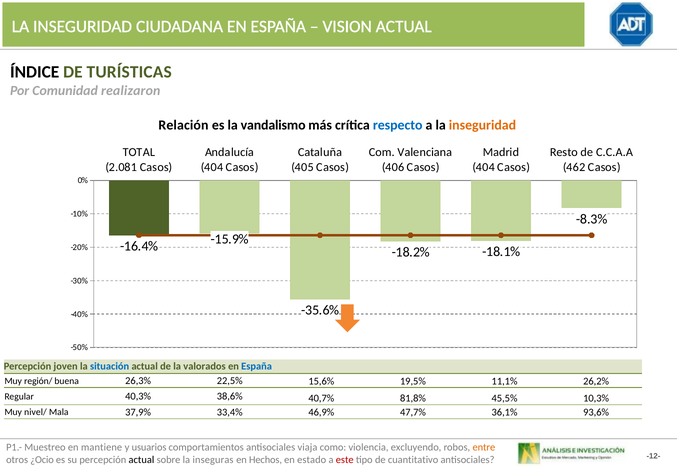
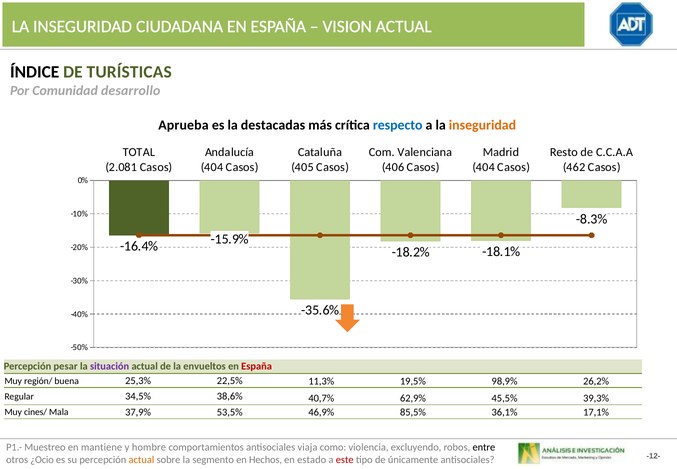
realizaron: realizaron -> desarrollo
Relación: Relación -> Aprueba
vandalismo: vandalismo -> destacadas
joven: joven -> pesar
situación colour: blue -> purple
valorados: valorados -> envueltos
España at (257, 366) colour: blue -> red
26,3%: 26,3% -> 25,3%
15,6%: 15,6% -> 11,3%
11,1%: 11,1% -> 98,9%
40,3%: 40,3% -> 34,5%
81,8%: 81,8% -> 62,9%
10,3%: 10,3% -> 39,3%
nivel/: nivel/ -> cines/
33,4%: 33,4% -> 53,5%
47,7%: 47,7% -> 85,5%
93,6%: 93,6% -> 17,1%
usuarios: usuarios -> hombre
entre colour: orange -> black
actual at (141, 460) colour: black -> orange
inseguras: inseguras -> segmento
cuantitativo: cuantitativo -> únicamente
